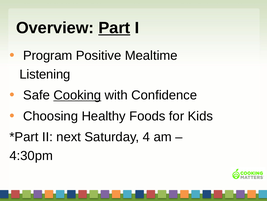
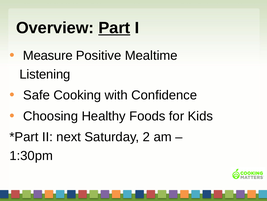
Program: Program -> Measure
Cooking underline: present -> none
4: 4 -> 2
4:30pm: 4:30pm -> 1:30pm
